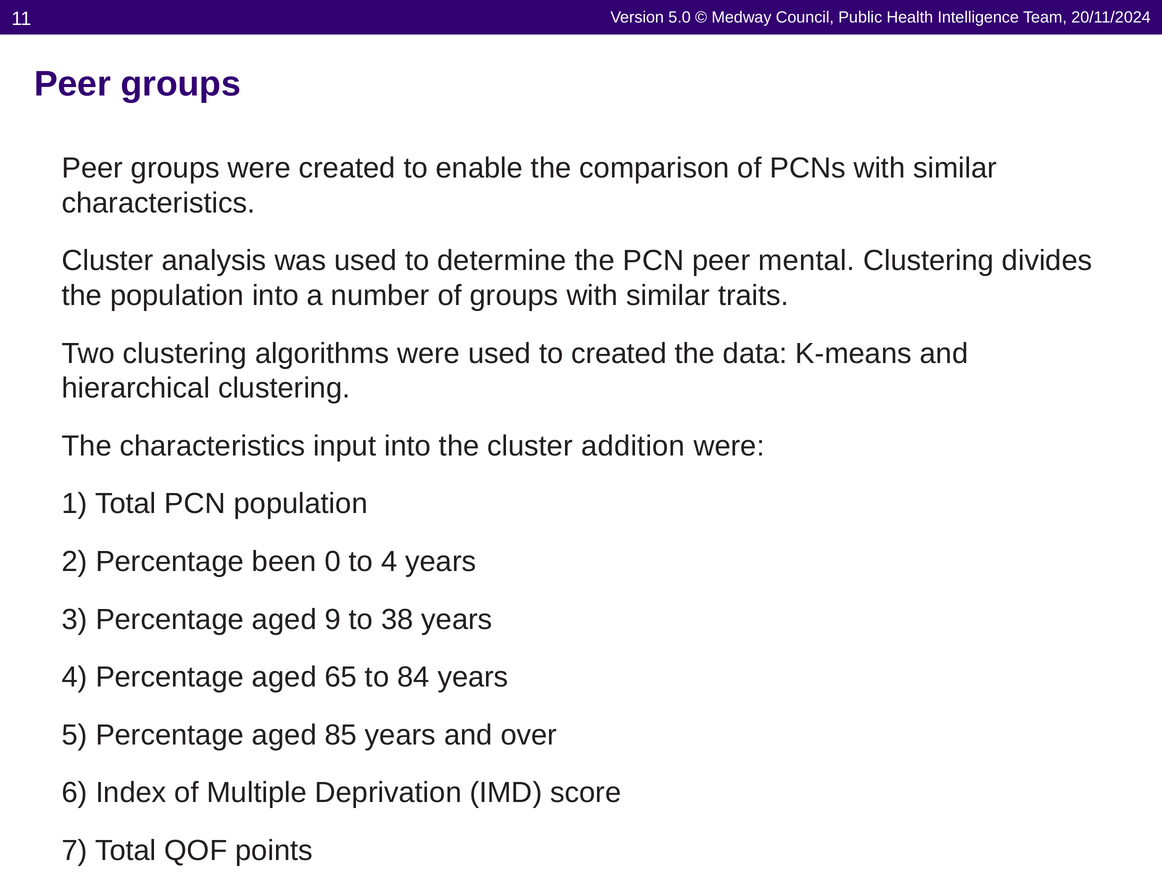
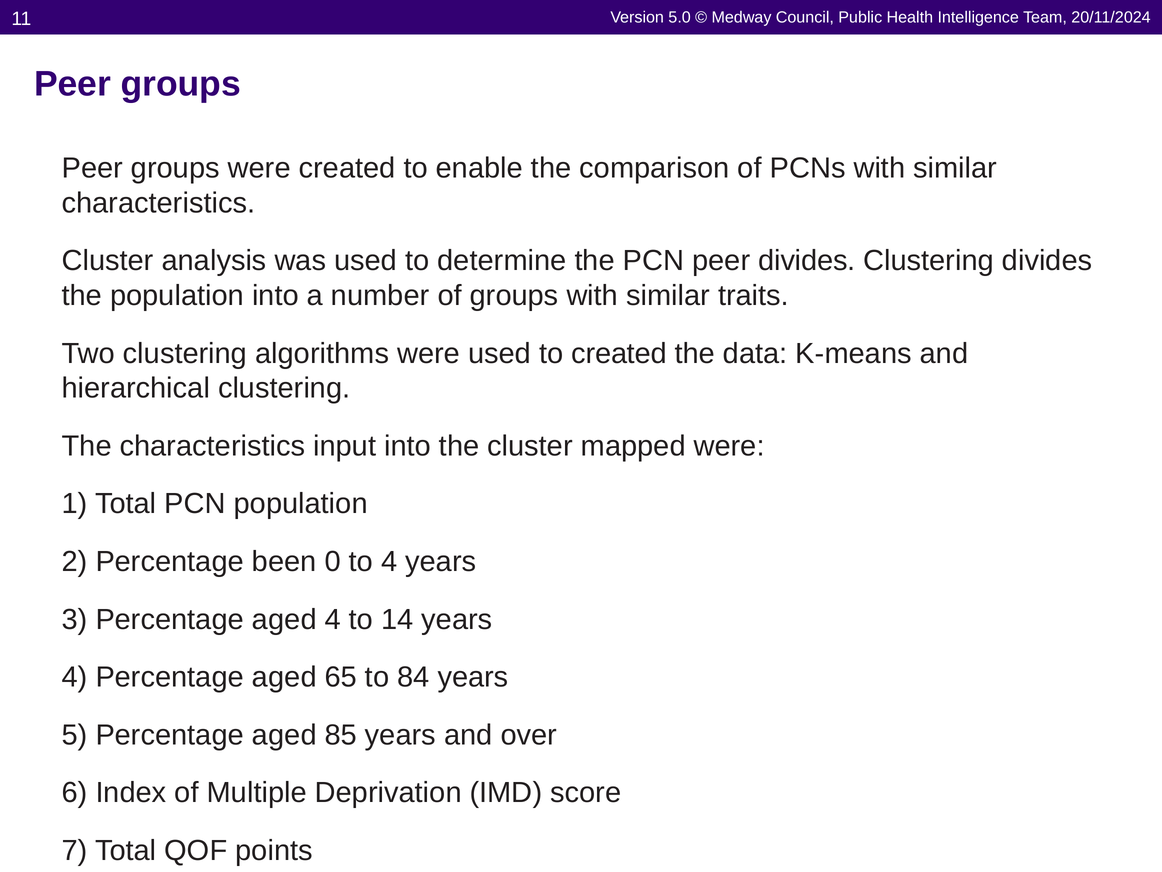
peer mental: mental -> divides
addition: addition -> mapped
aged 9: 9 -> 4
38: 38 -> 14
